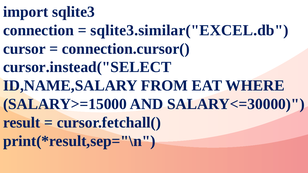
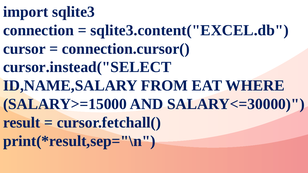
sqlite3.similar("EXCEL.db: sqlite3.similar("EXCEL.db -> sqlite3.content("EXCEL.db
